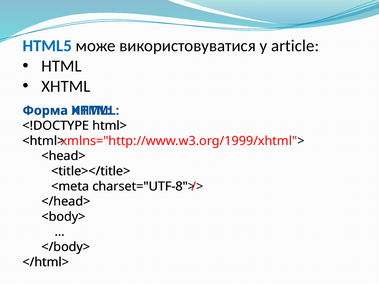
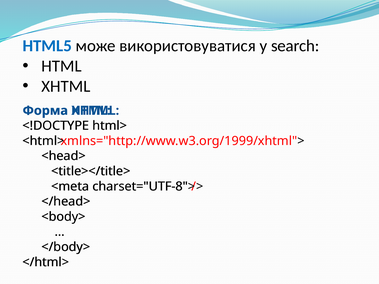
article: article -> search
